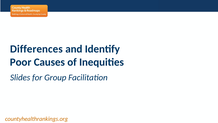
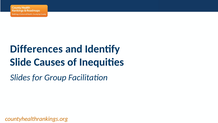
Poor: Poor -> Slide
